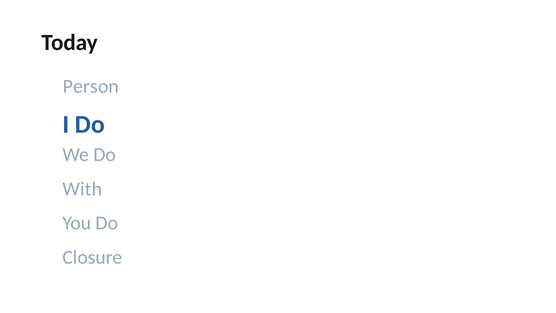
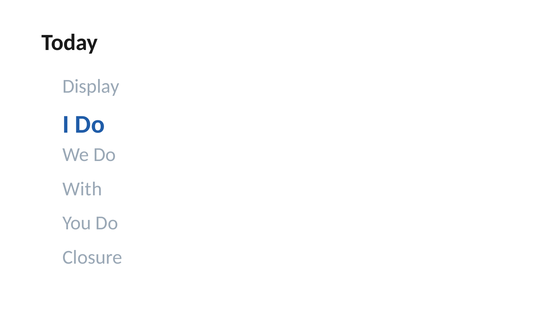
Person: Person -> Display
